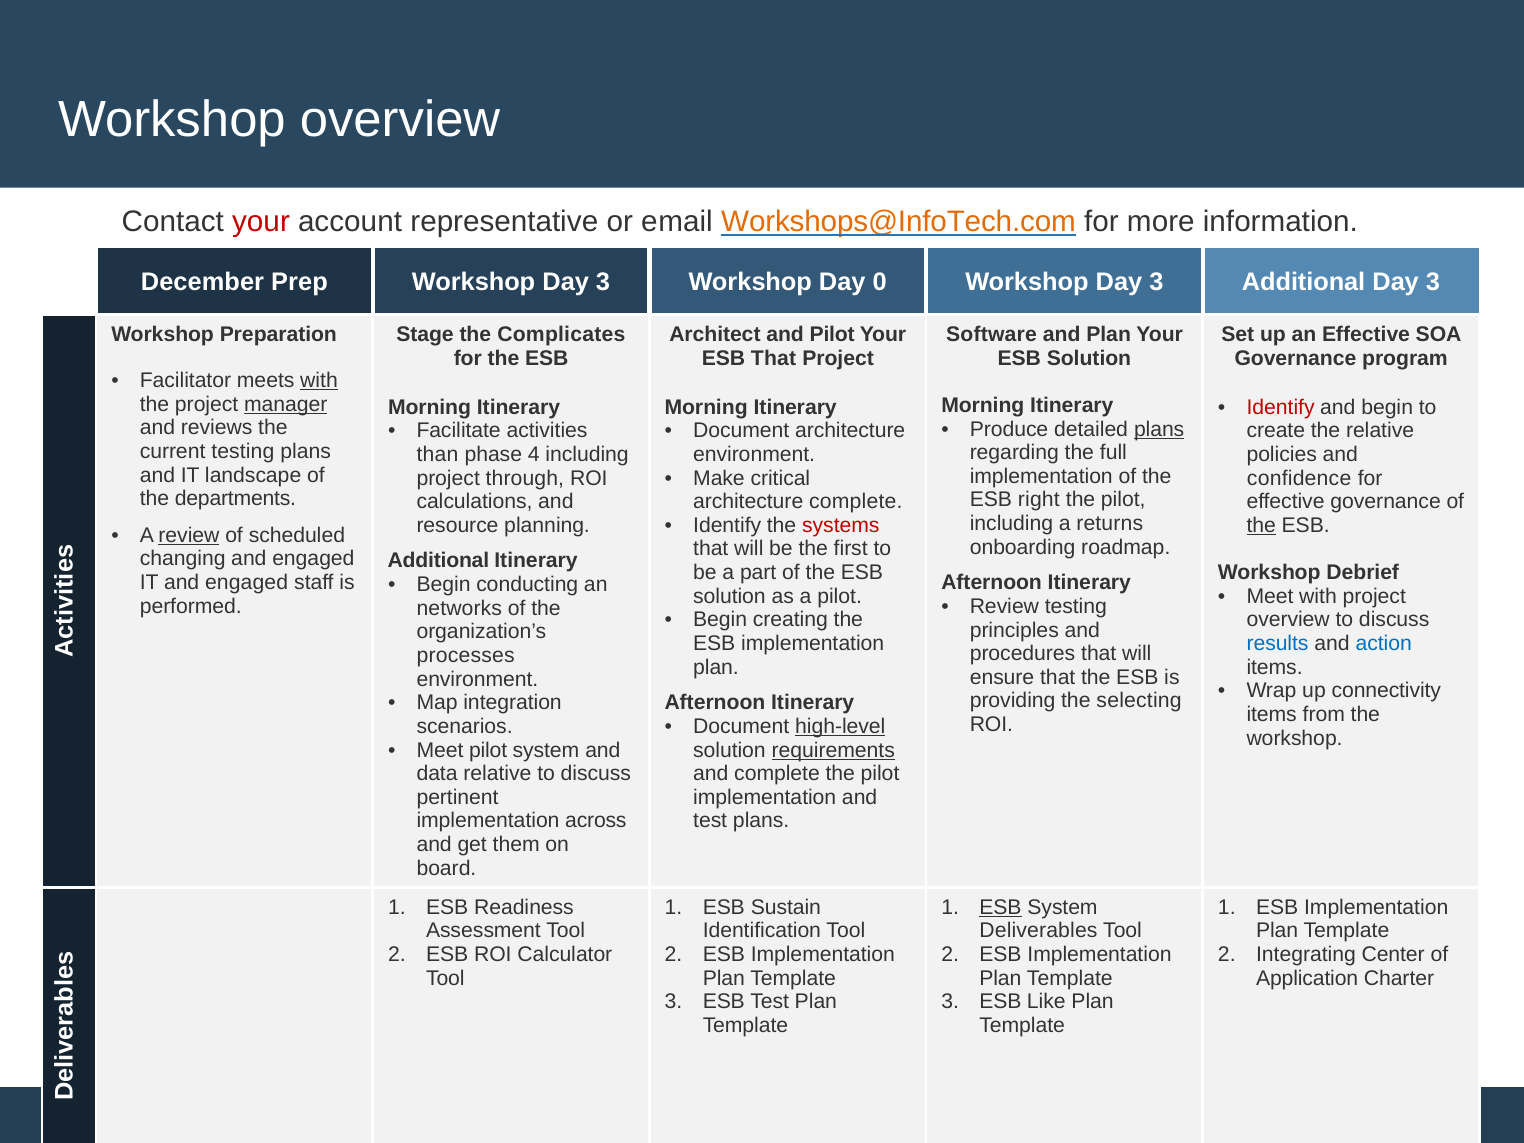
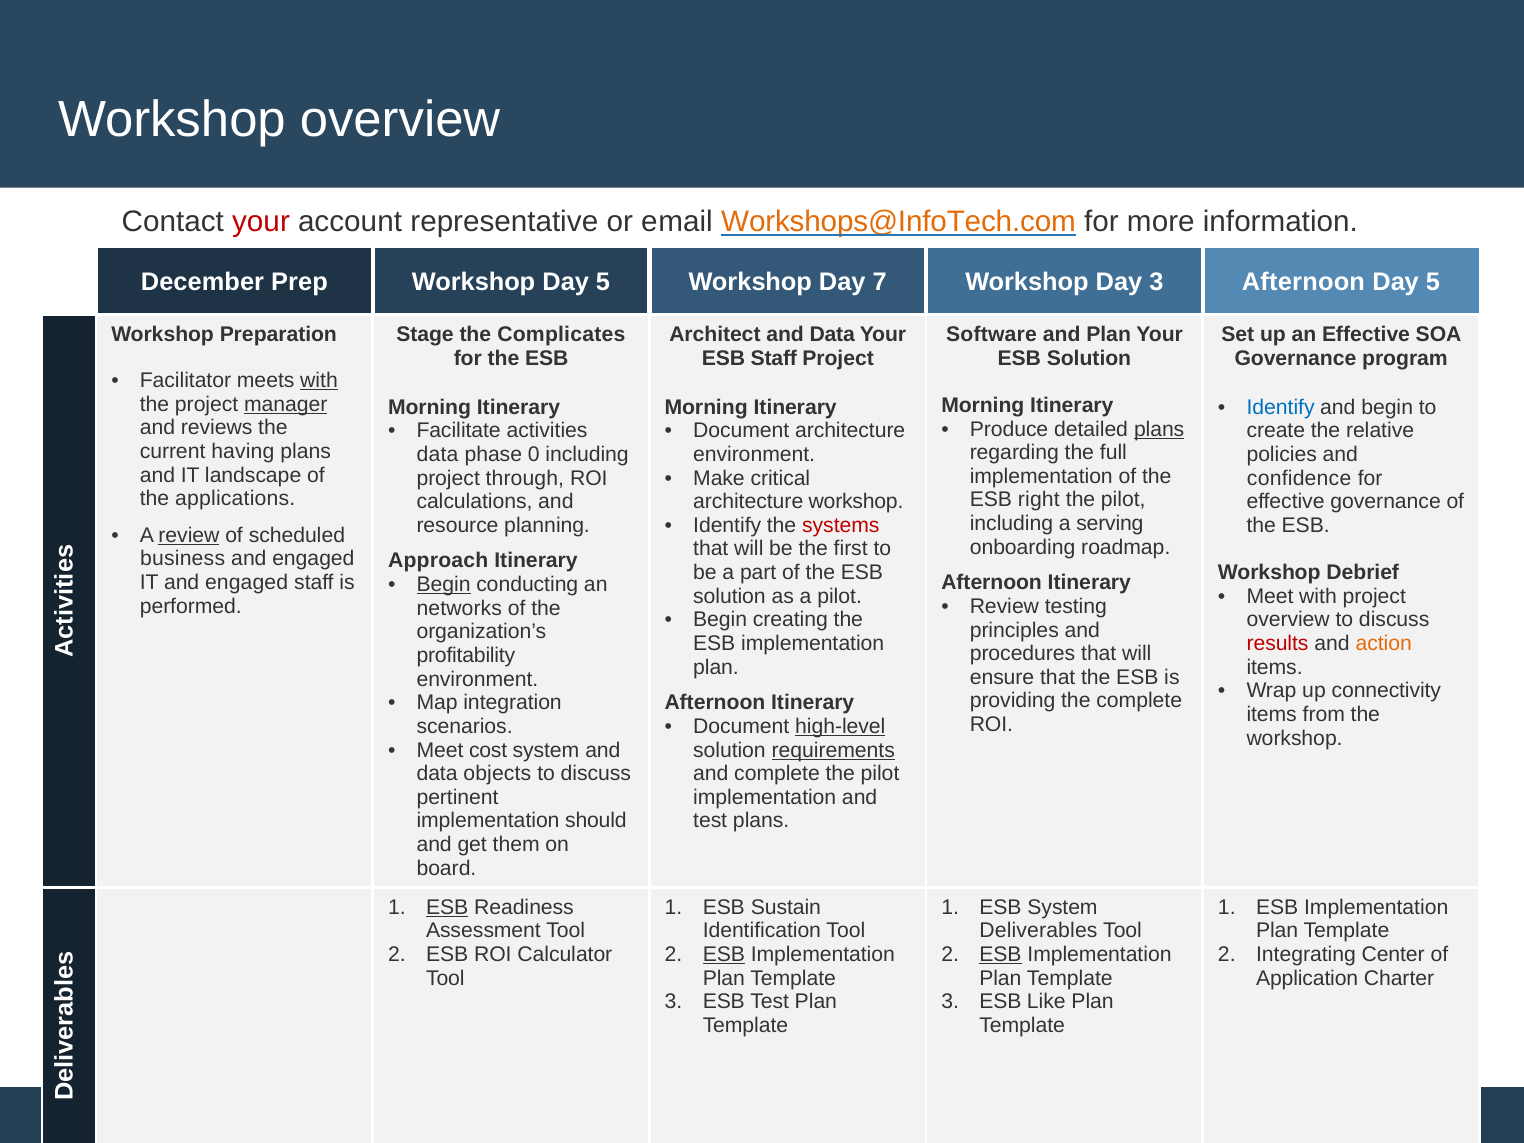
Prep Workshop Day 3: 3 -> 5
0: 0 -> 7
3 Additional: Additional -> Afternoon
3 at (1433, 282): 3 -> 5
Architect and Pilot: Pilot -> Data
ESB That: That -> Staff
Identify at (1281, 407) colour: red -> blue
current testing: testing -> having
than at (437, 454): than -> data
4: 4 -> 0
departments: departments -> applications
architecture complete: complete -> workshop
returns: returns -> serving
the at (1261, 525) underline: present -> none
changing: changing -> business
Additional at (438, 561): Additional -> Approach
Begin at (444, 585) underline: none -> present
results colour: blue -> red
action colour: blue -> orange
processes: processes -> profitability
the selecting: selecting -> complete
Meet pilot: pilot -> cost
data relative: relative -> objects
across: across -> should
ESB at (447, 907) underline: none -> present
ESB at (1001, 907) underline: present -> none
ESB at (724, 954) underline: none -> present
ESB at (1001, 954) underline: none -> present
